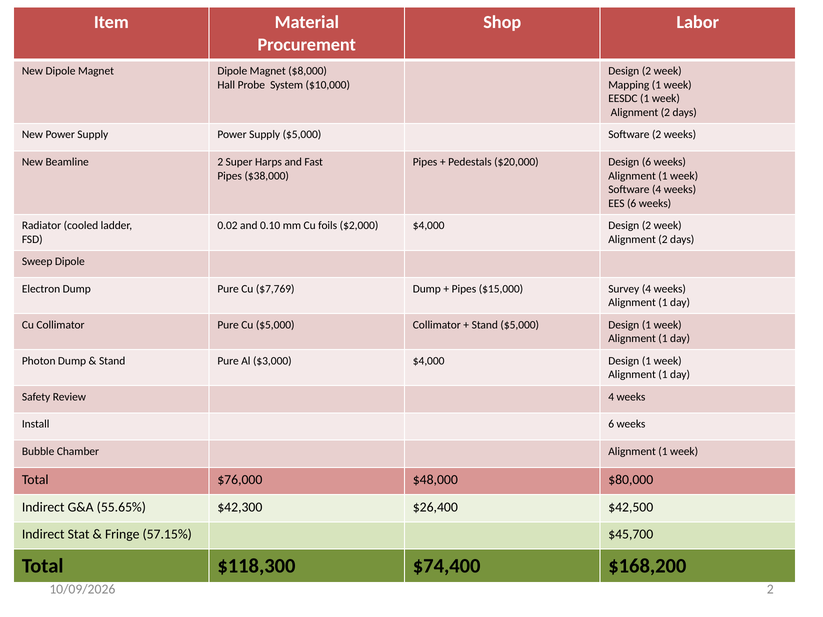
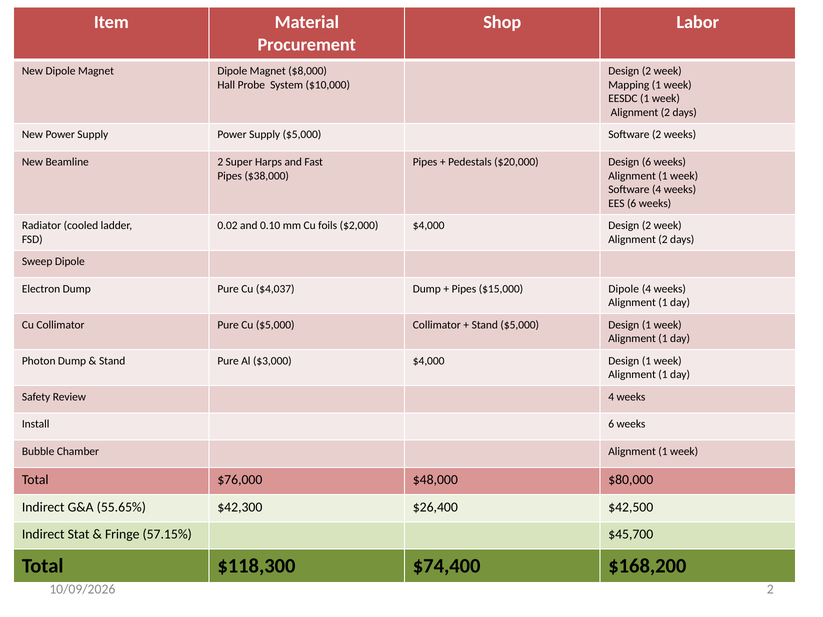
$7,769: $7,769 -> $4,037
$15,000 Survey: Survey -> Dipole
